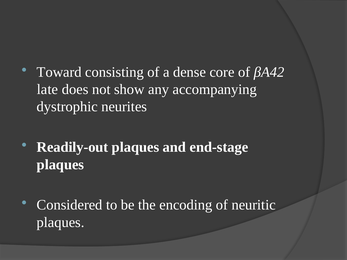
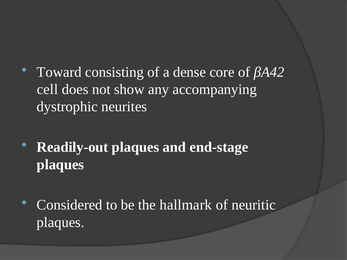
late: late -> cell
encoding: encoding -> hallmark
